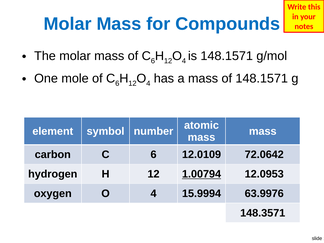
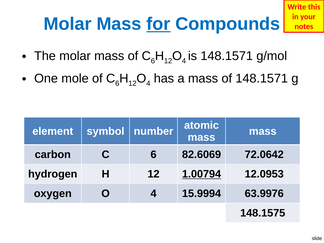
for underline: none -> present
12.0109: 12.0109 -> 82.6069
148.3571: 148.3571 -> 148.1575
